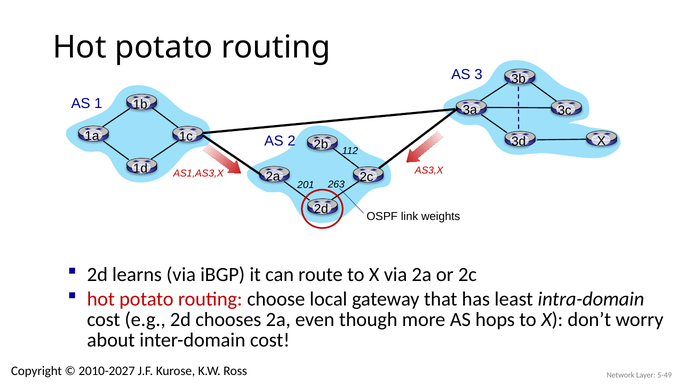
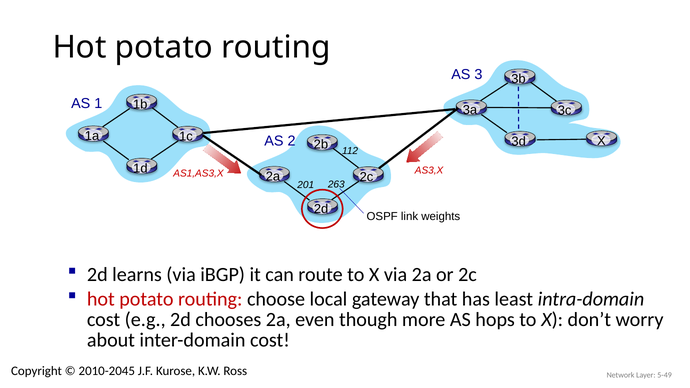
2010-2027: 2010-2027 -> 2010-2045
